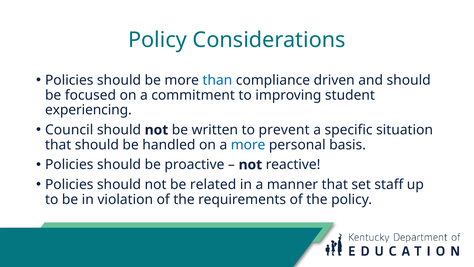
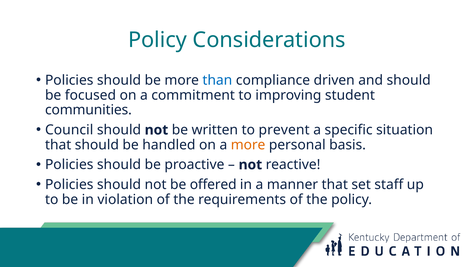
experiencing: experiencing -> communities
more at (248, 145) colour: blue -> orange
related: related -> offered
